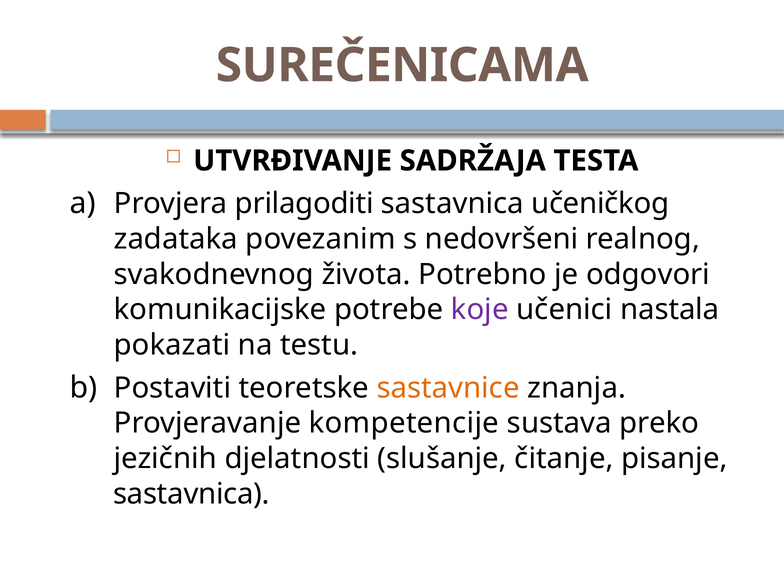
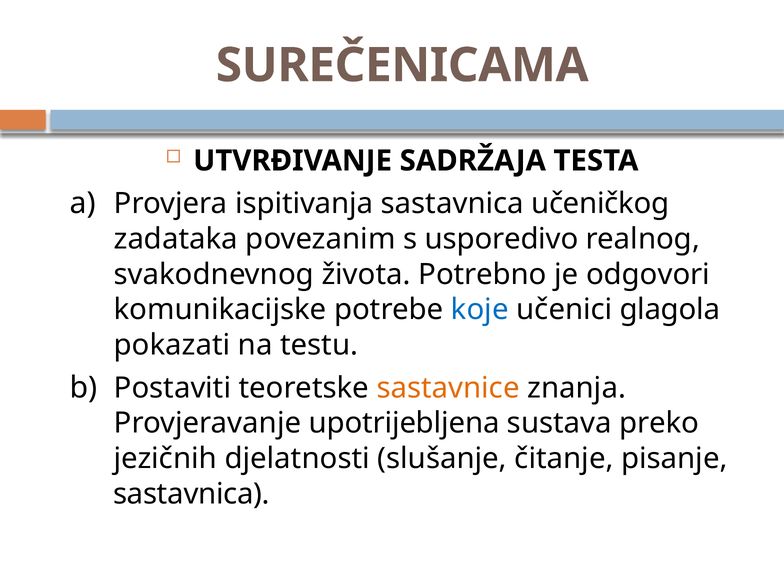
prilagoditi: prilagoditi -> ispitivanja
nedovršeni: nedovršeni -> usporedivo
koje colour: purple -> blue
nastala: nastala -> glagola
kompetencije: kompetencije -> upotrijebljena
